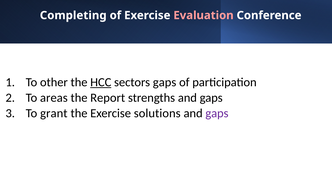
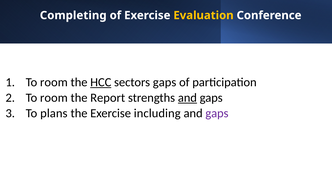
Evaluation colour: pink -> yellow
other at (54, 82): other -> room
areas at (54, 98): areas -> room
and at (187, 98) underline: none -> present
grant: grant -> plans
solutions: solutions -> including
